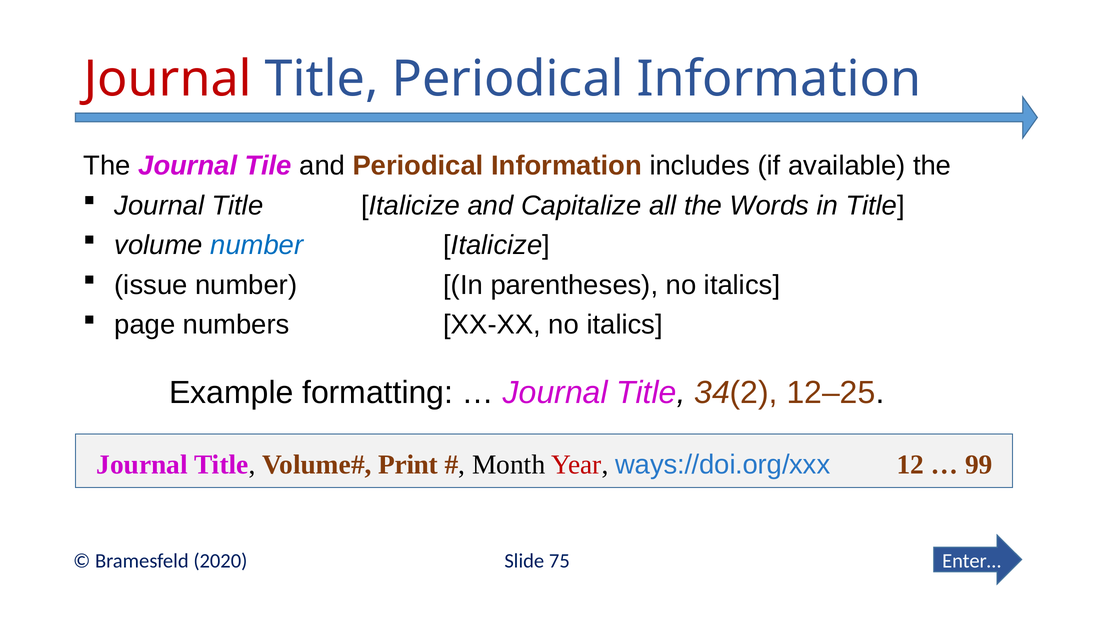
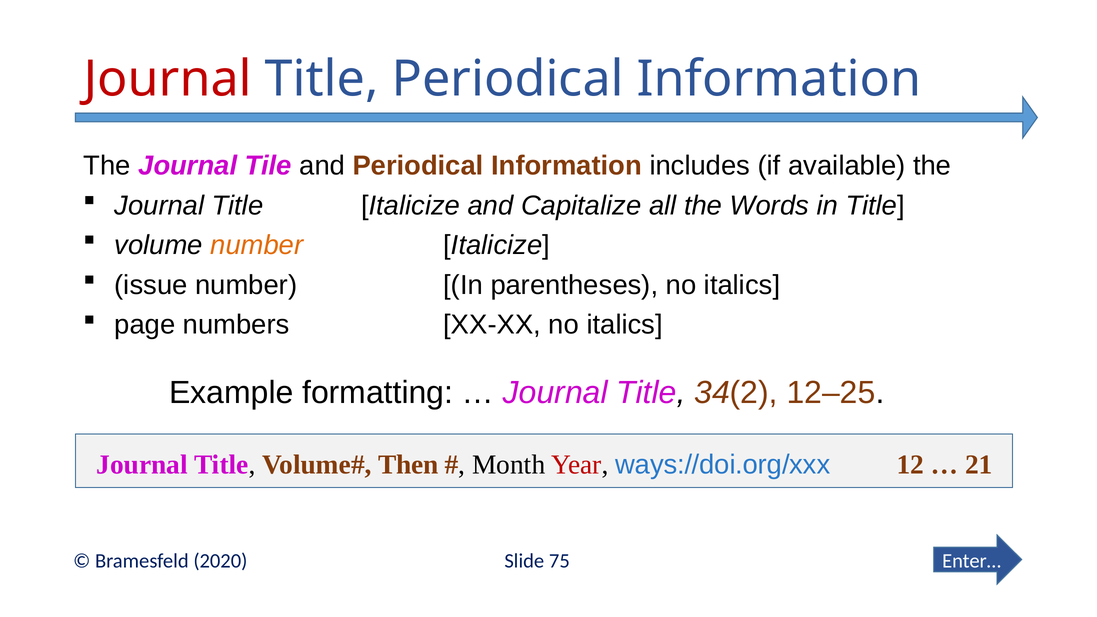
number at (257, 245) colour: blue -> orange
Print: Print -> Then
99: 99 -> 21
